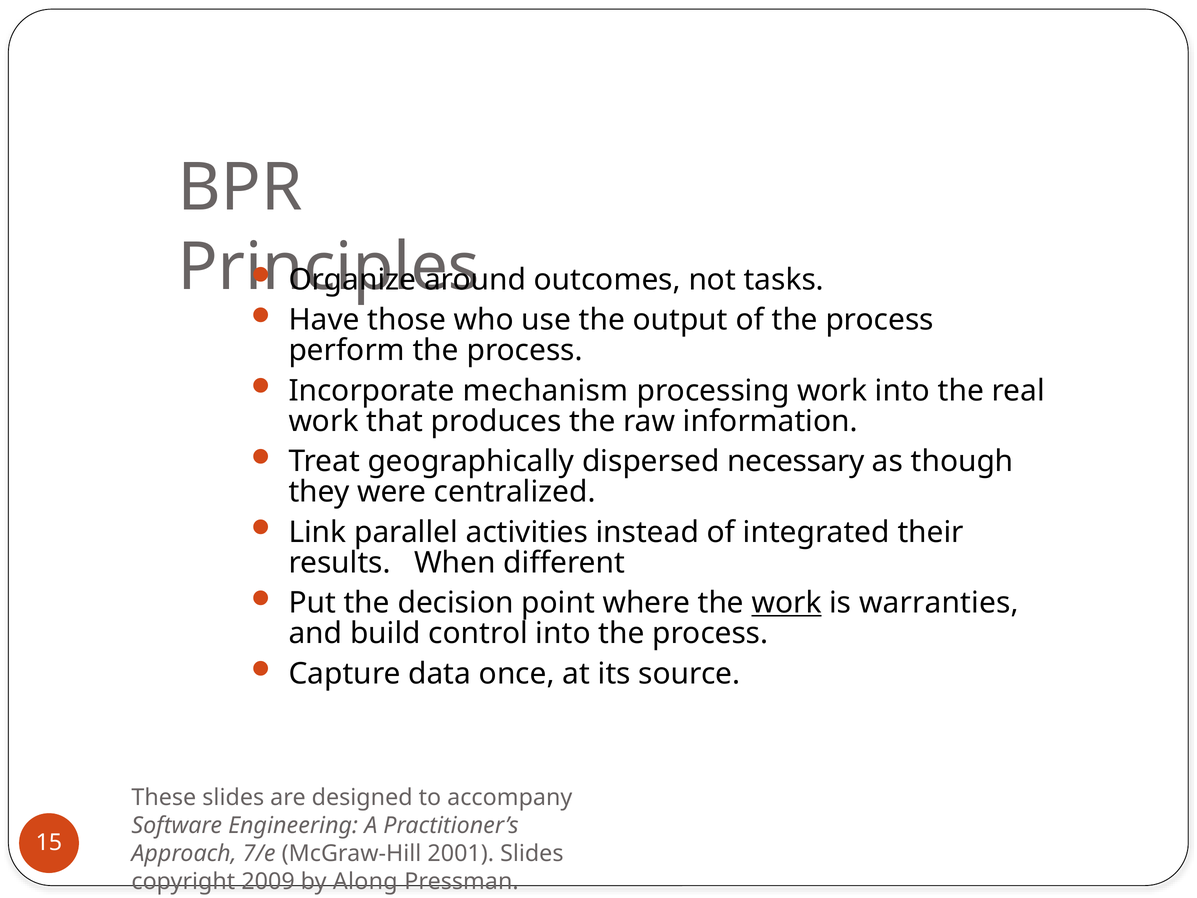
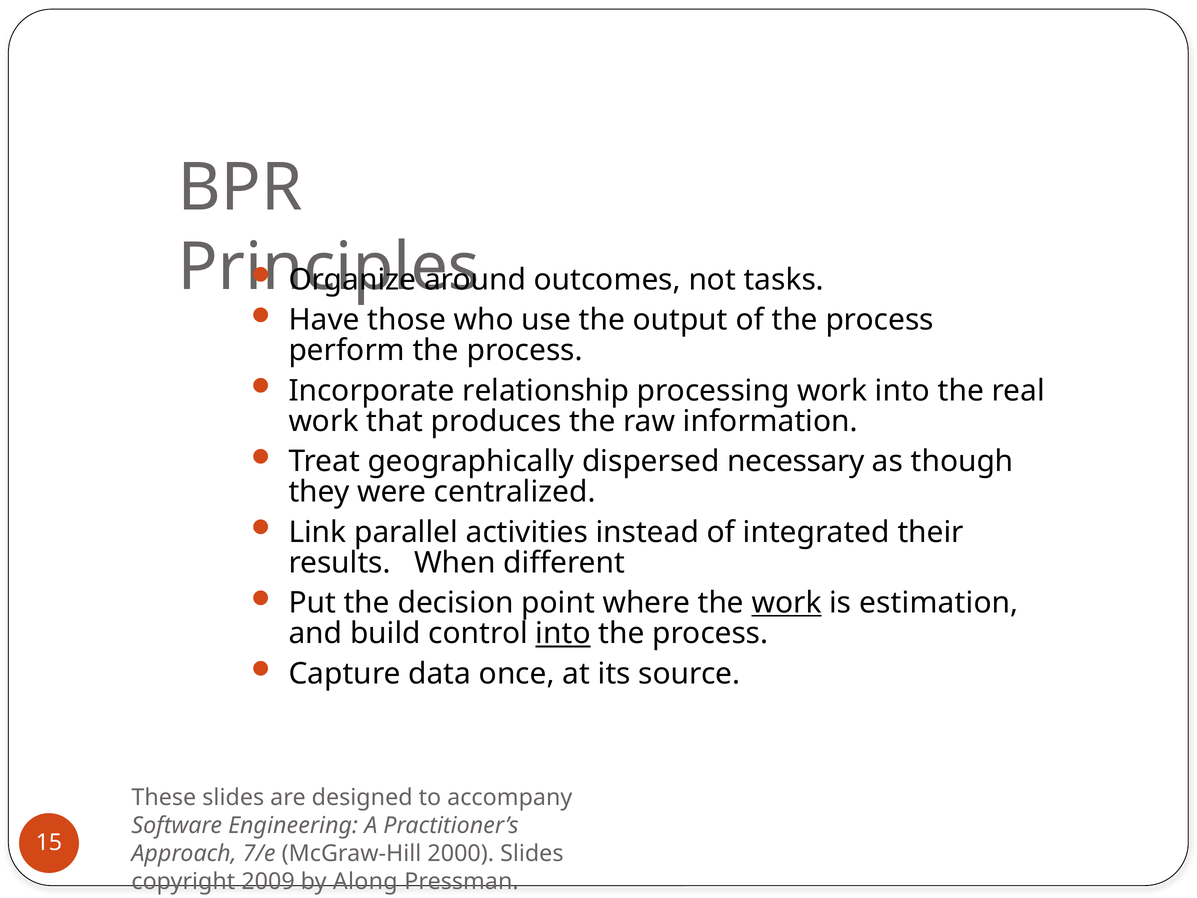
mechanism: mechanism -> relationship
warranties: warranties -> estimation
into at (563, 633) underline: none -> present
2001: 2001 -> 2000
